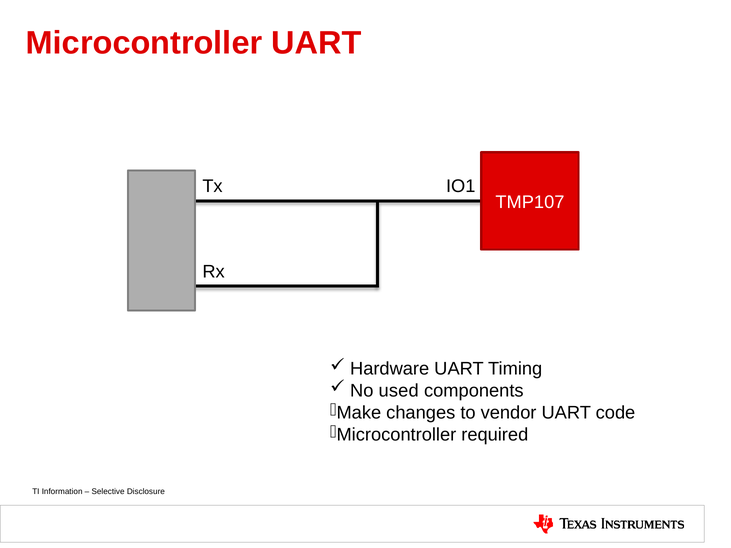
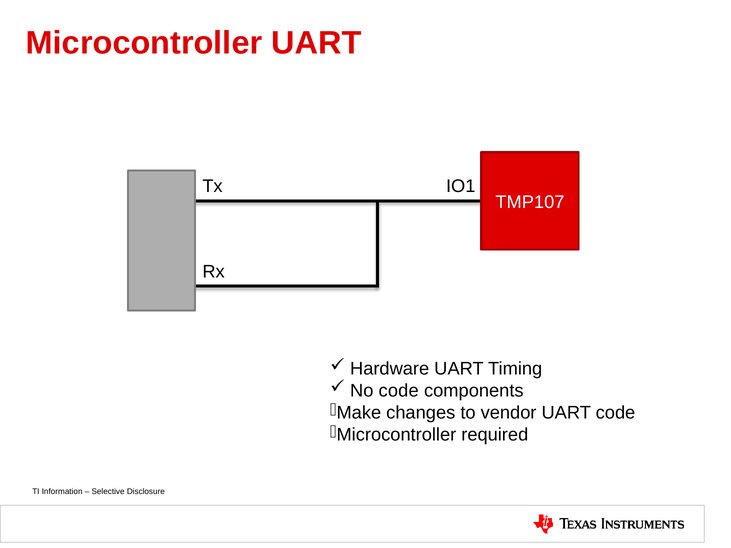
No used: used -> code
